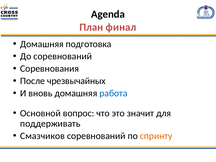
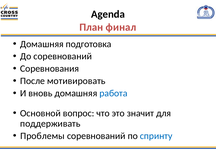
чрезвычайных: чрезвычайных -> мотивировать
Смазчиков: Смазчиков -> Проблемы
спринту colour: orange -> blue
